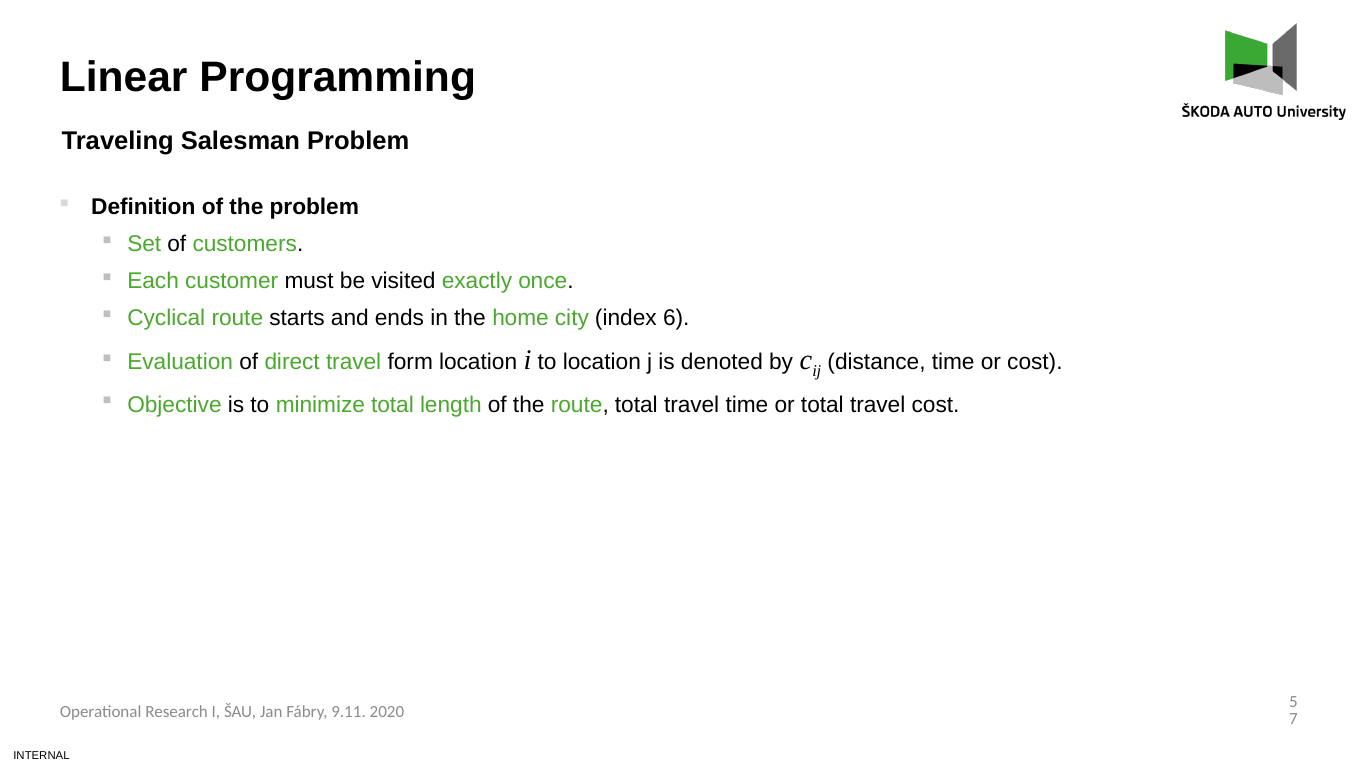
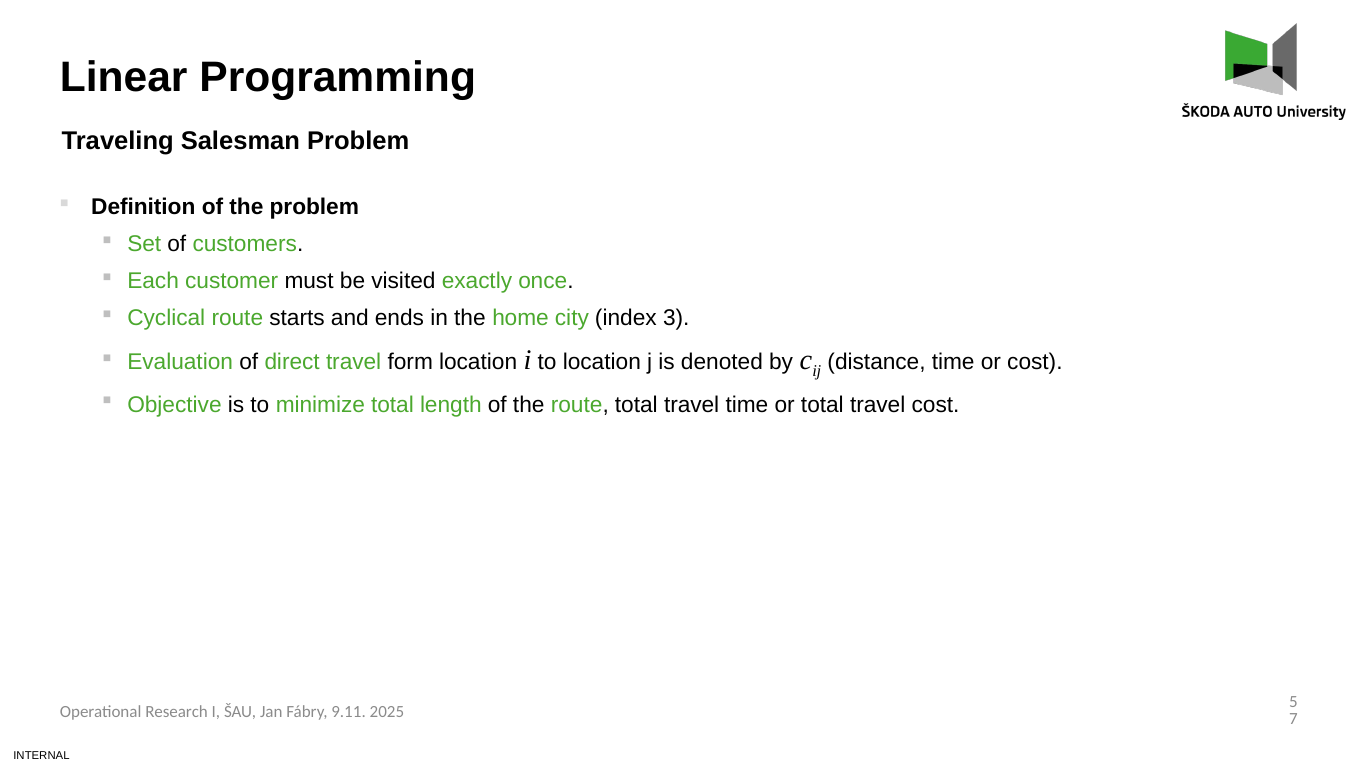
6: 6 -> 3
2020: 2020 -> 2025
